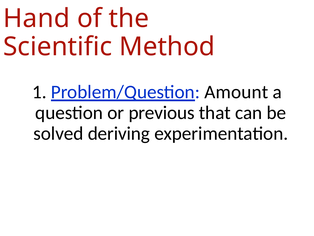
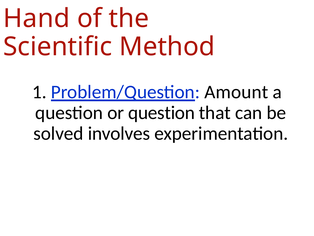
or previous: previous -> question
deriving: deriving -> involves
